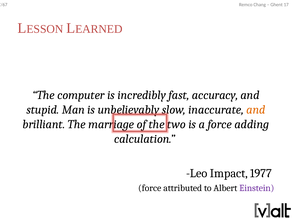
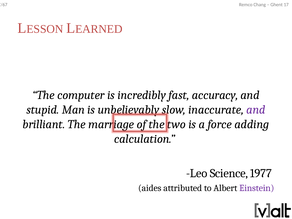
and at (256, 110) colour: orange -> purple
Impact: Impact -> Science
force at (150, 188): force -> aides
